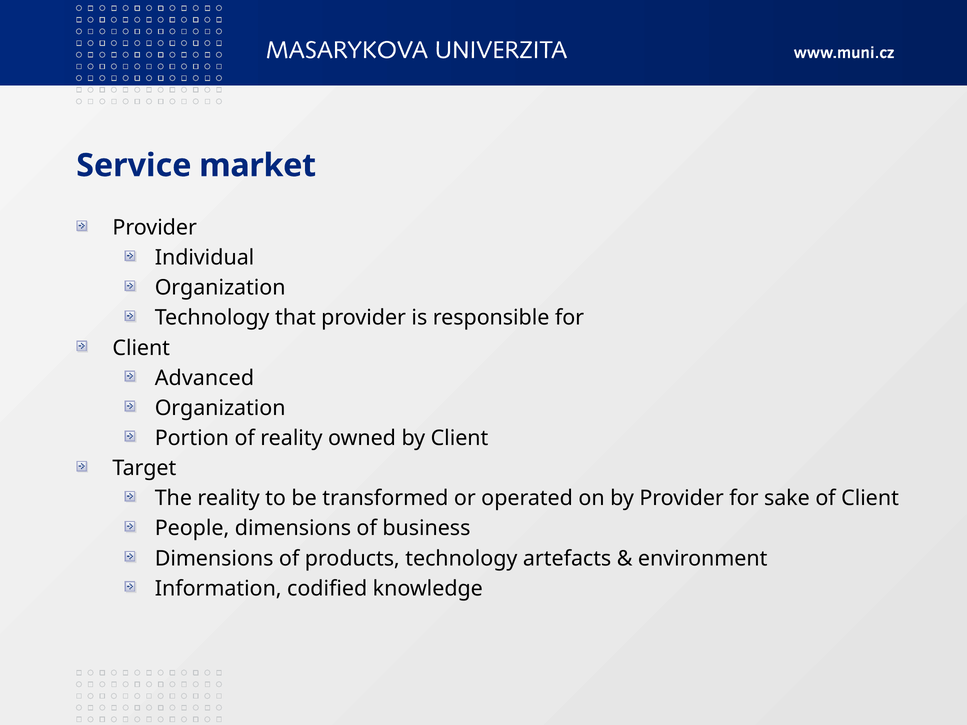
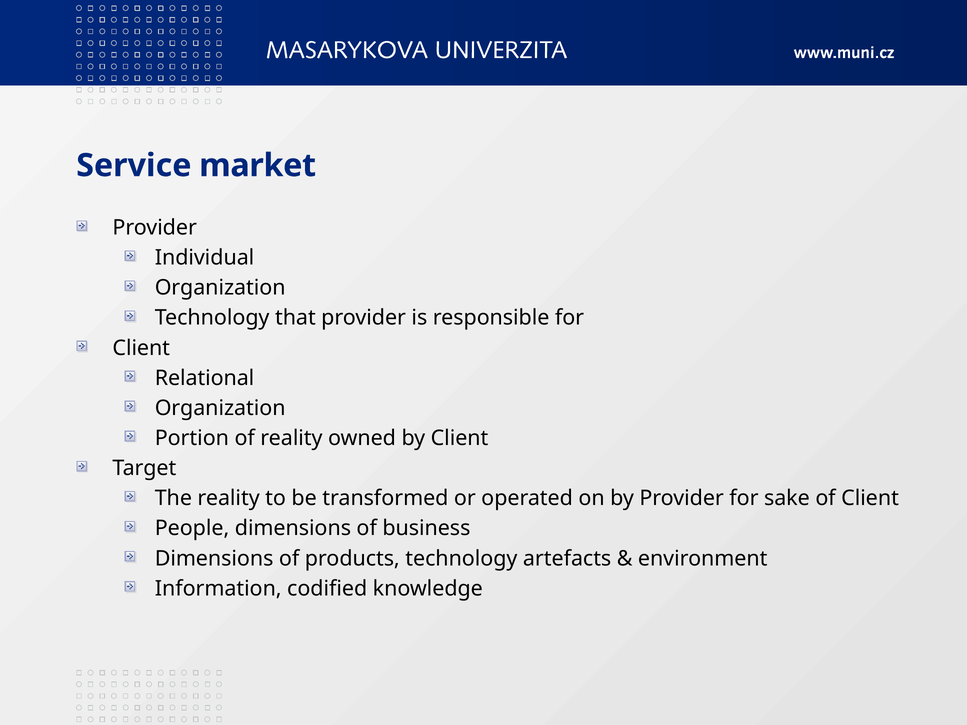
Advanced: Advanced -> Relational
